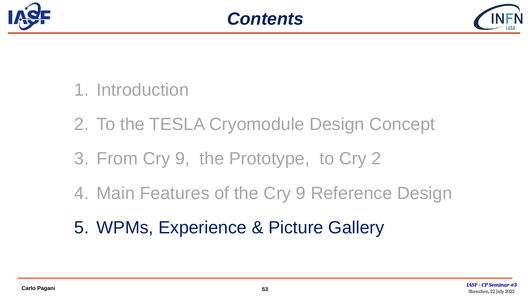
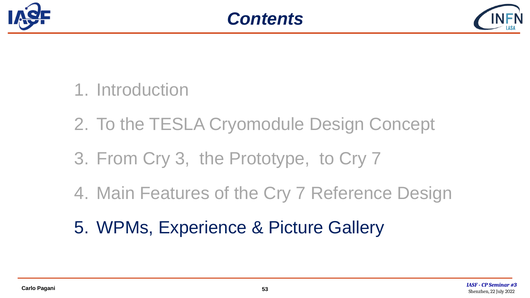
From Cry 9: 9 -> 3
to Cry 2: 2 -> 7
the Cry 9: 9 -> 7
